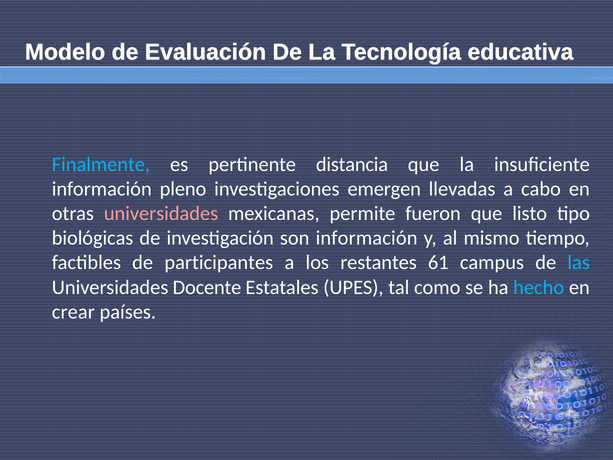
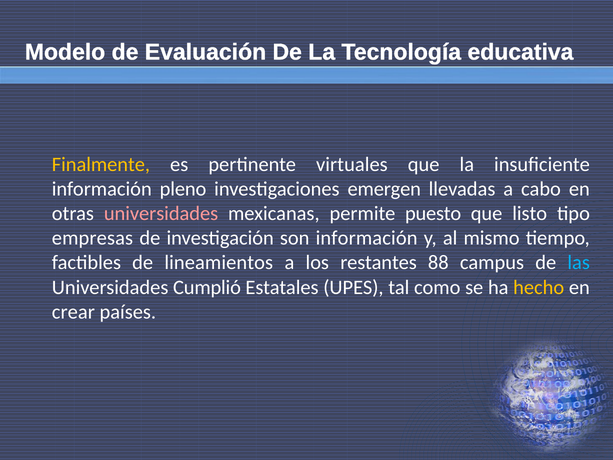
Finalmente colour: light blue -> yellow
distancia: distancia -> virtuales
fueron: fueron -> puesto
biológicas: biológicas -> empresas
participantes: participantes -> lineamientos
61: 61 -> 88
Docente: Docente -> Cumplió
hecho colour: light blue -> yellow
